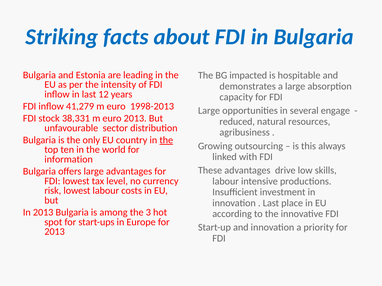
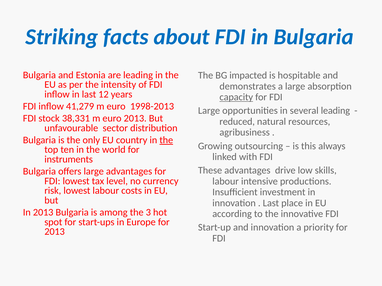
capacity underline: none -> present
several engage: engage -> leading
information: information -> instruments
